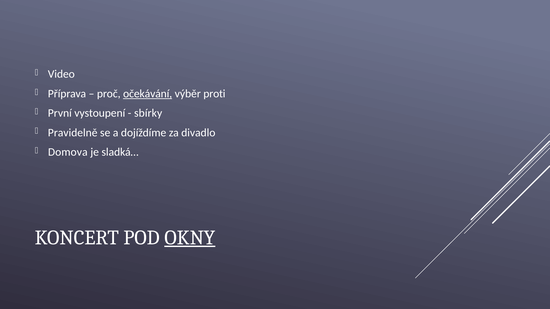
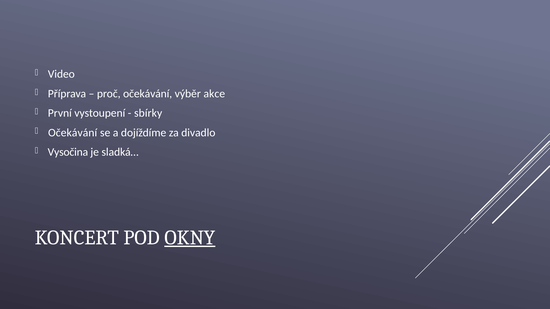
očekávání at (148, 94) underline: present -> none
proti: proti -> akce
Pravidelně at (73, 133): Pravidelně -> Očekávání
Domova: Domova -> Vysočina
